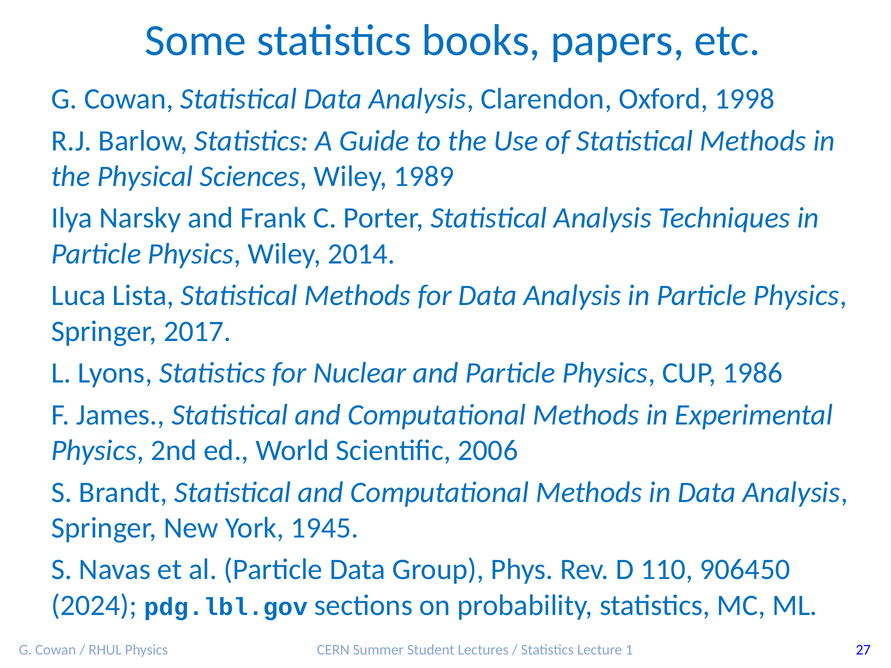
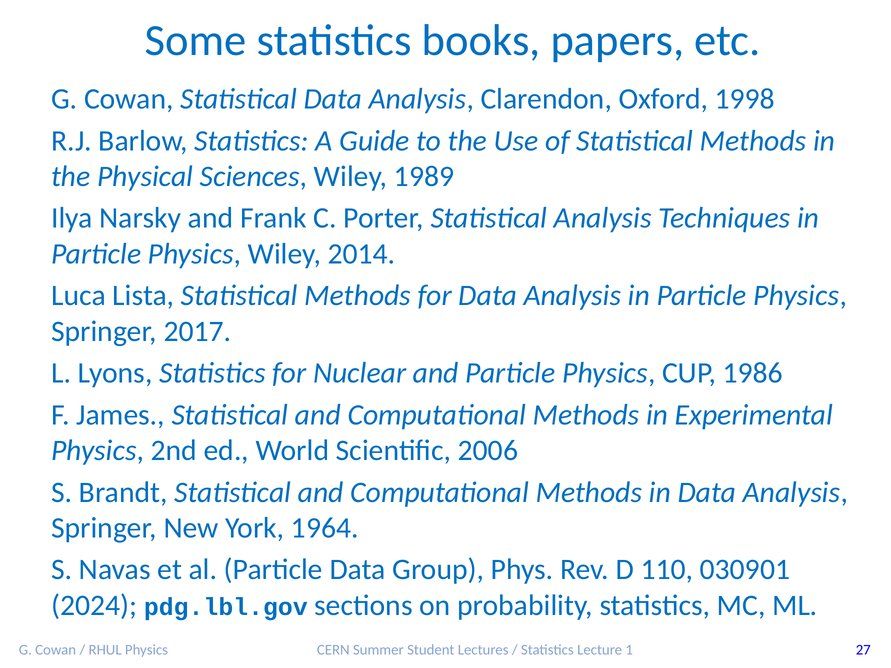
1945: 1945 -> 1964
906450: 906450 -> 030901
